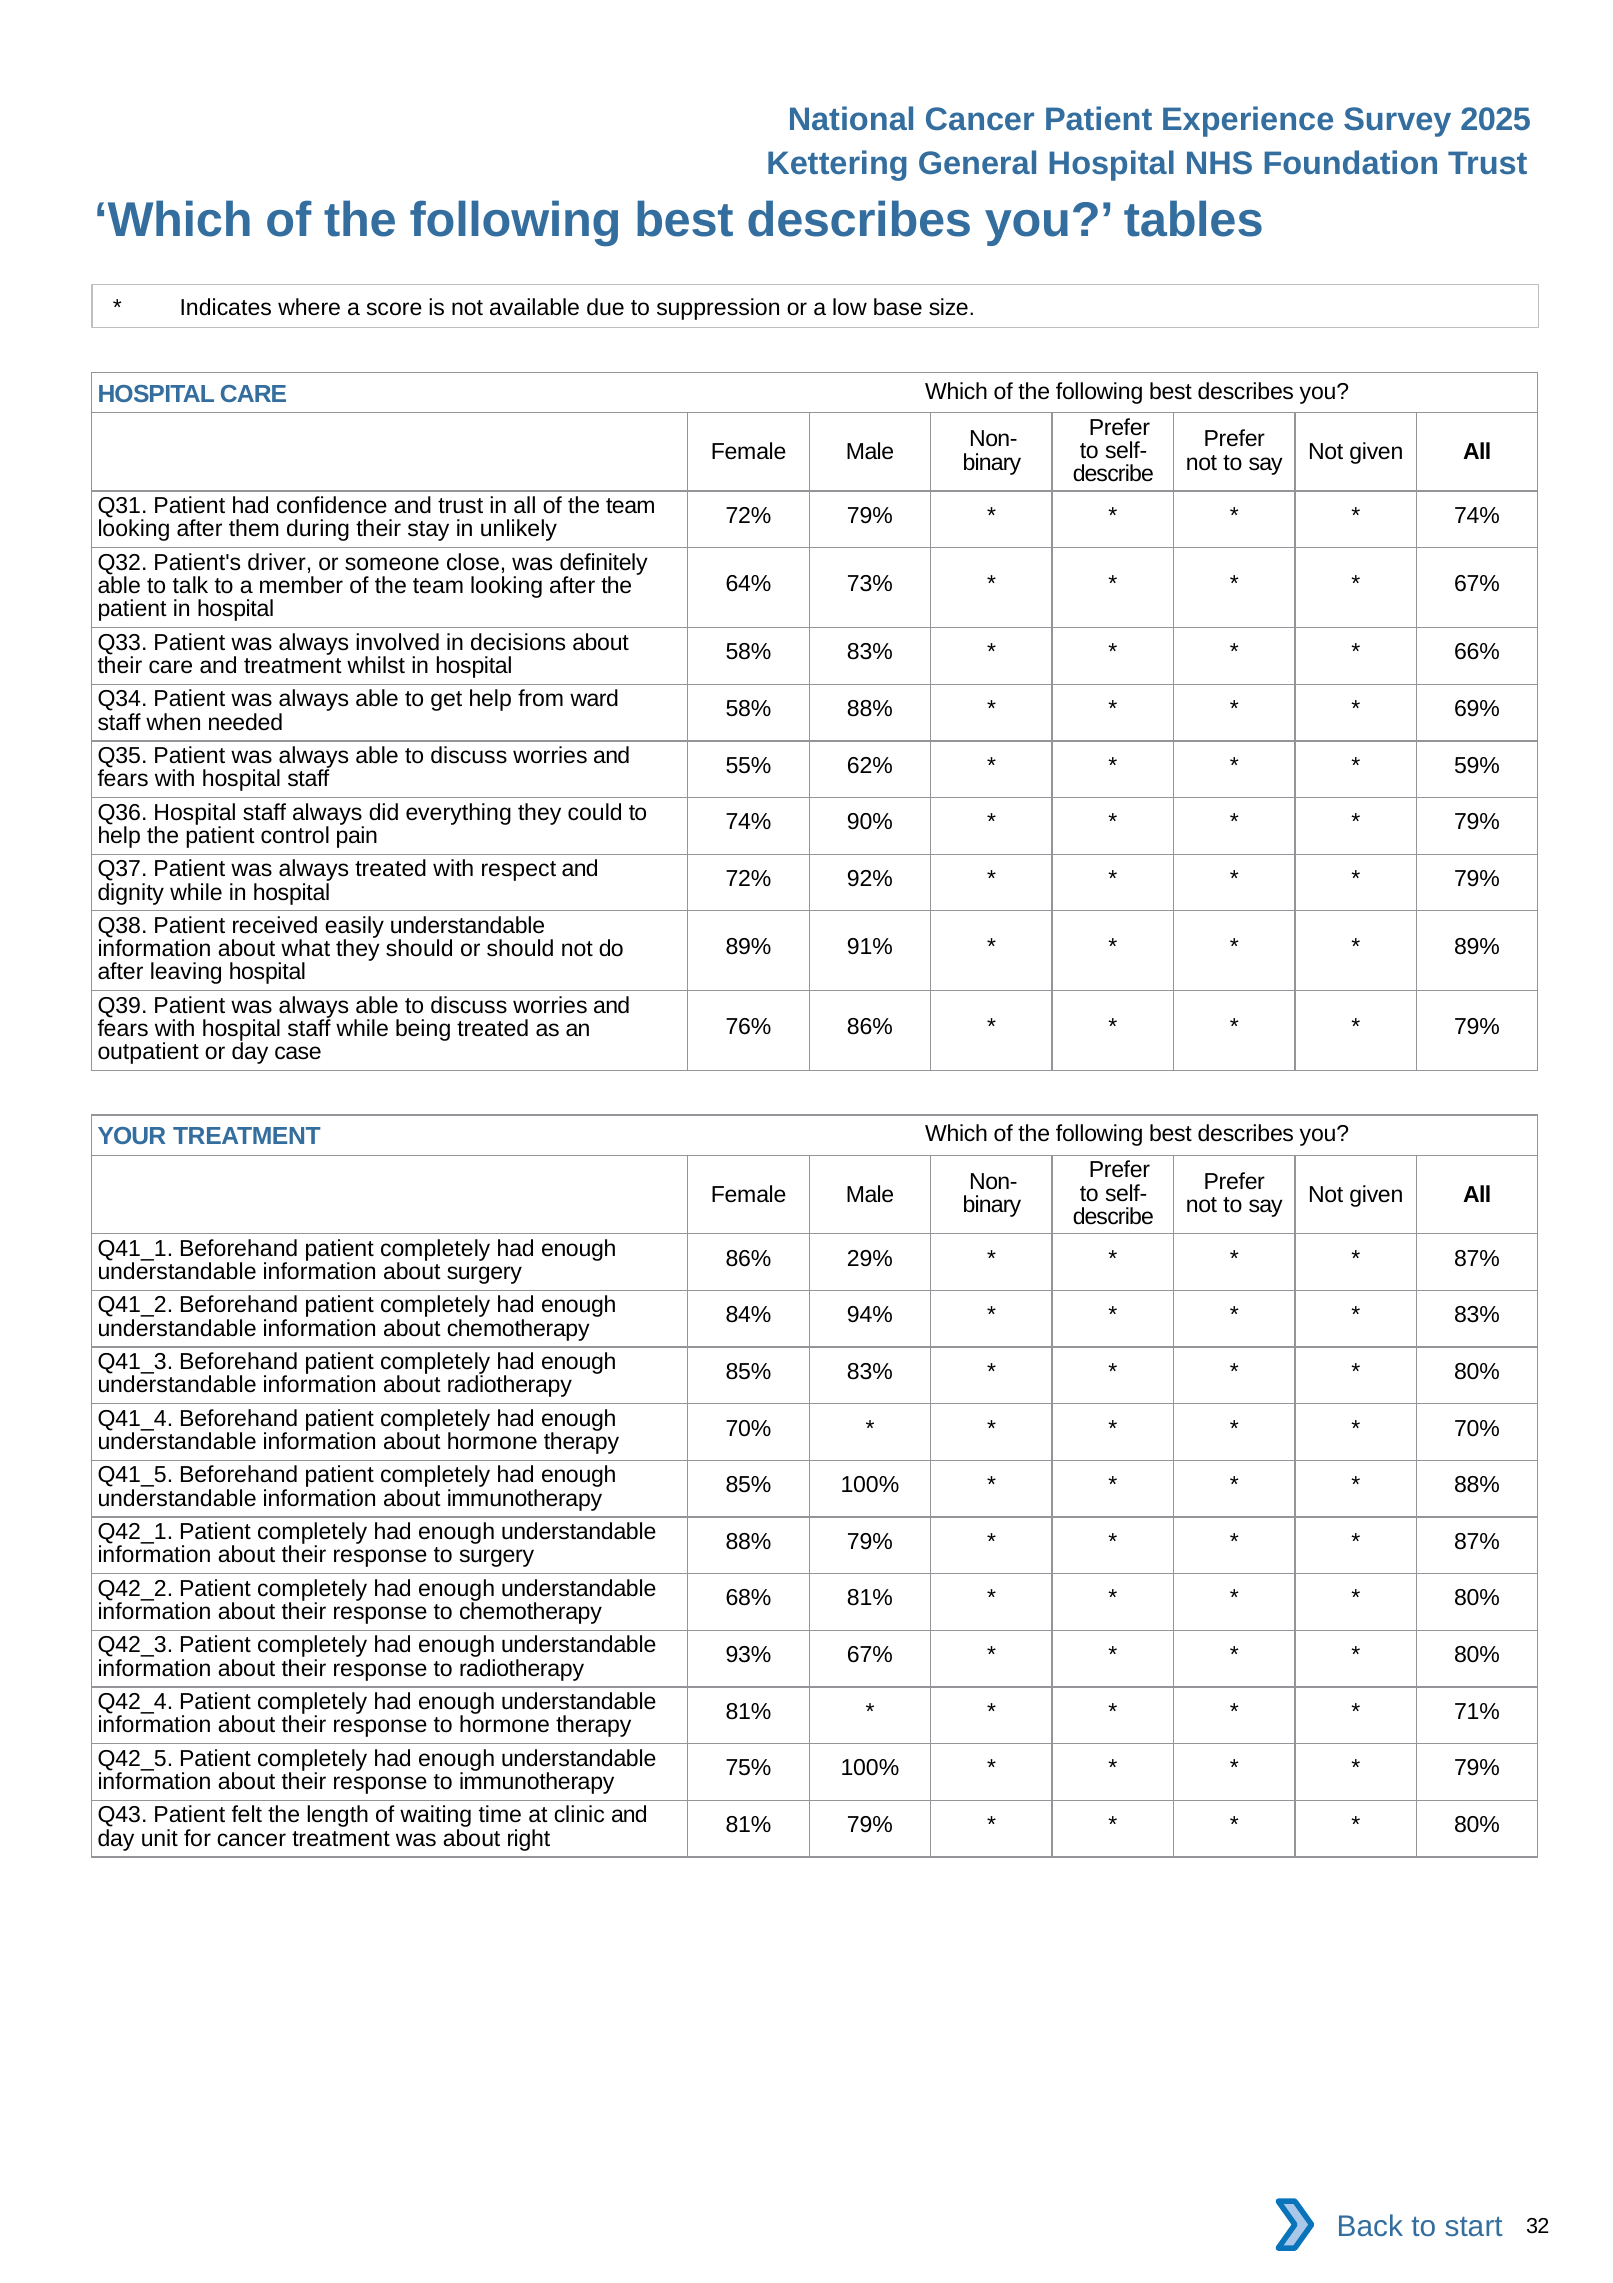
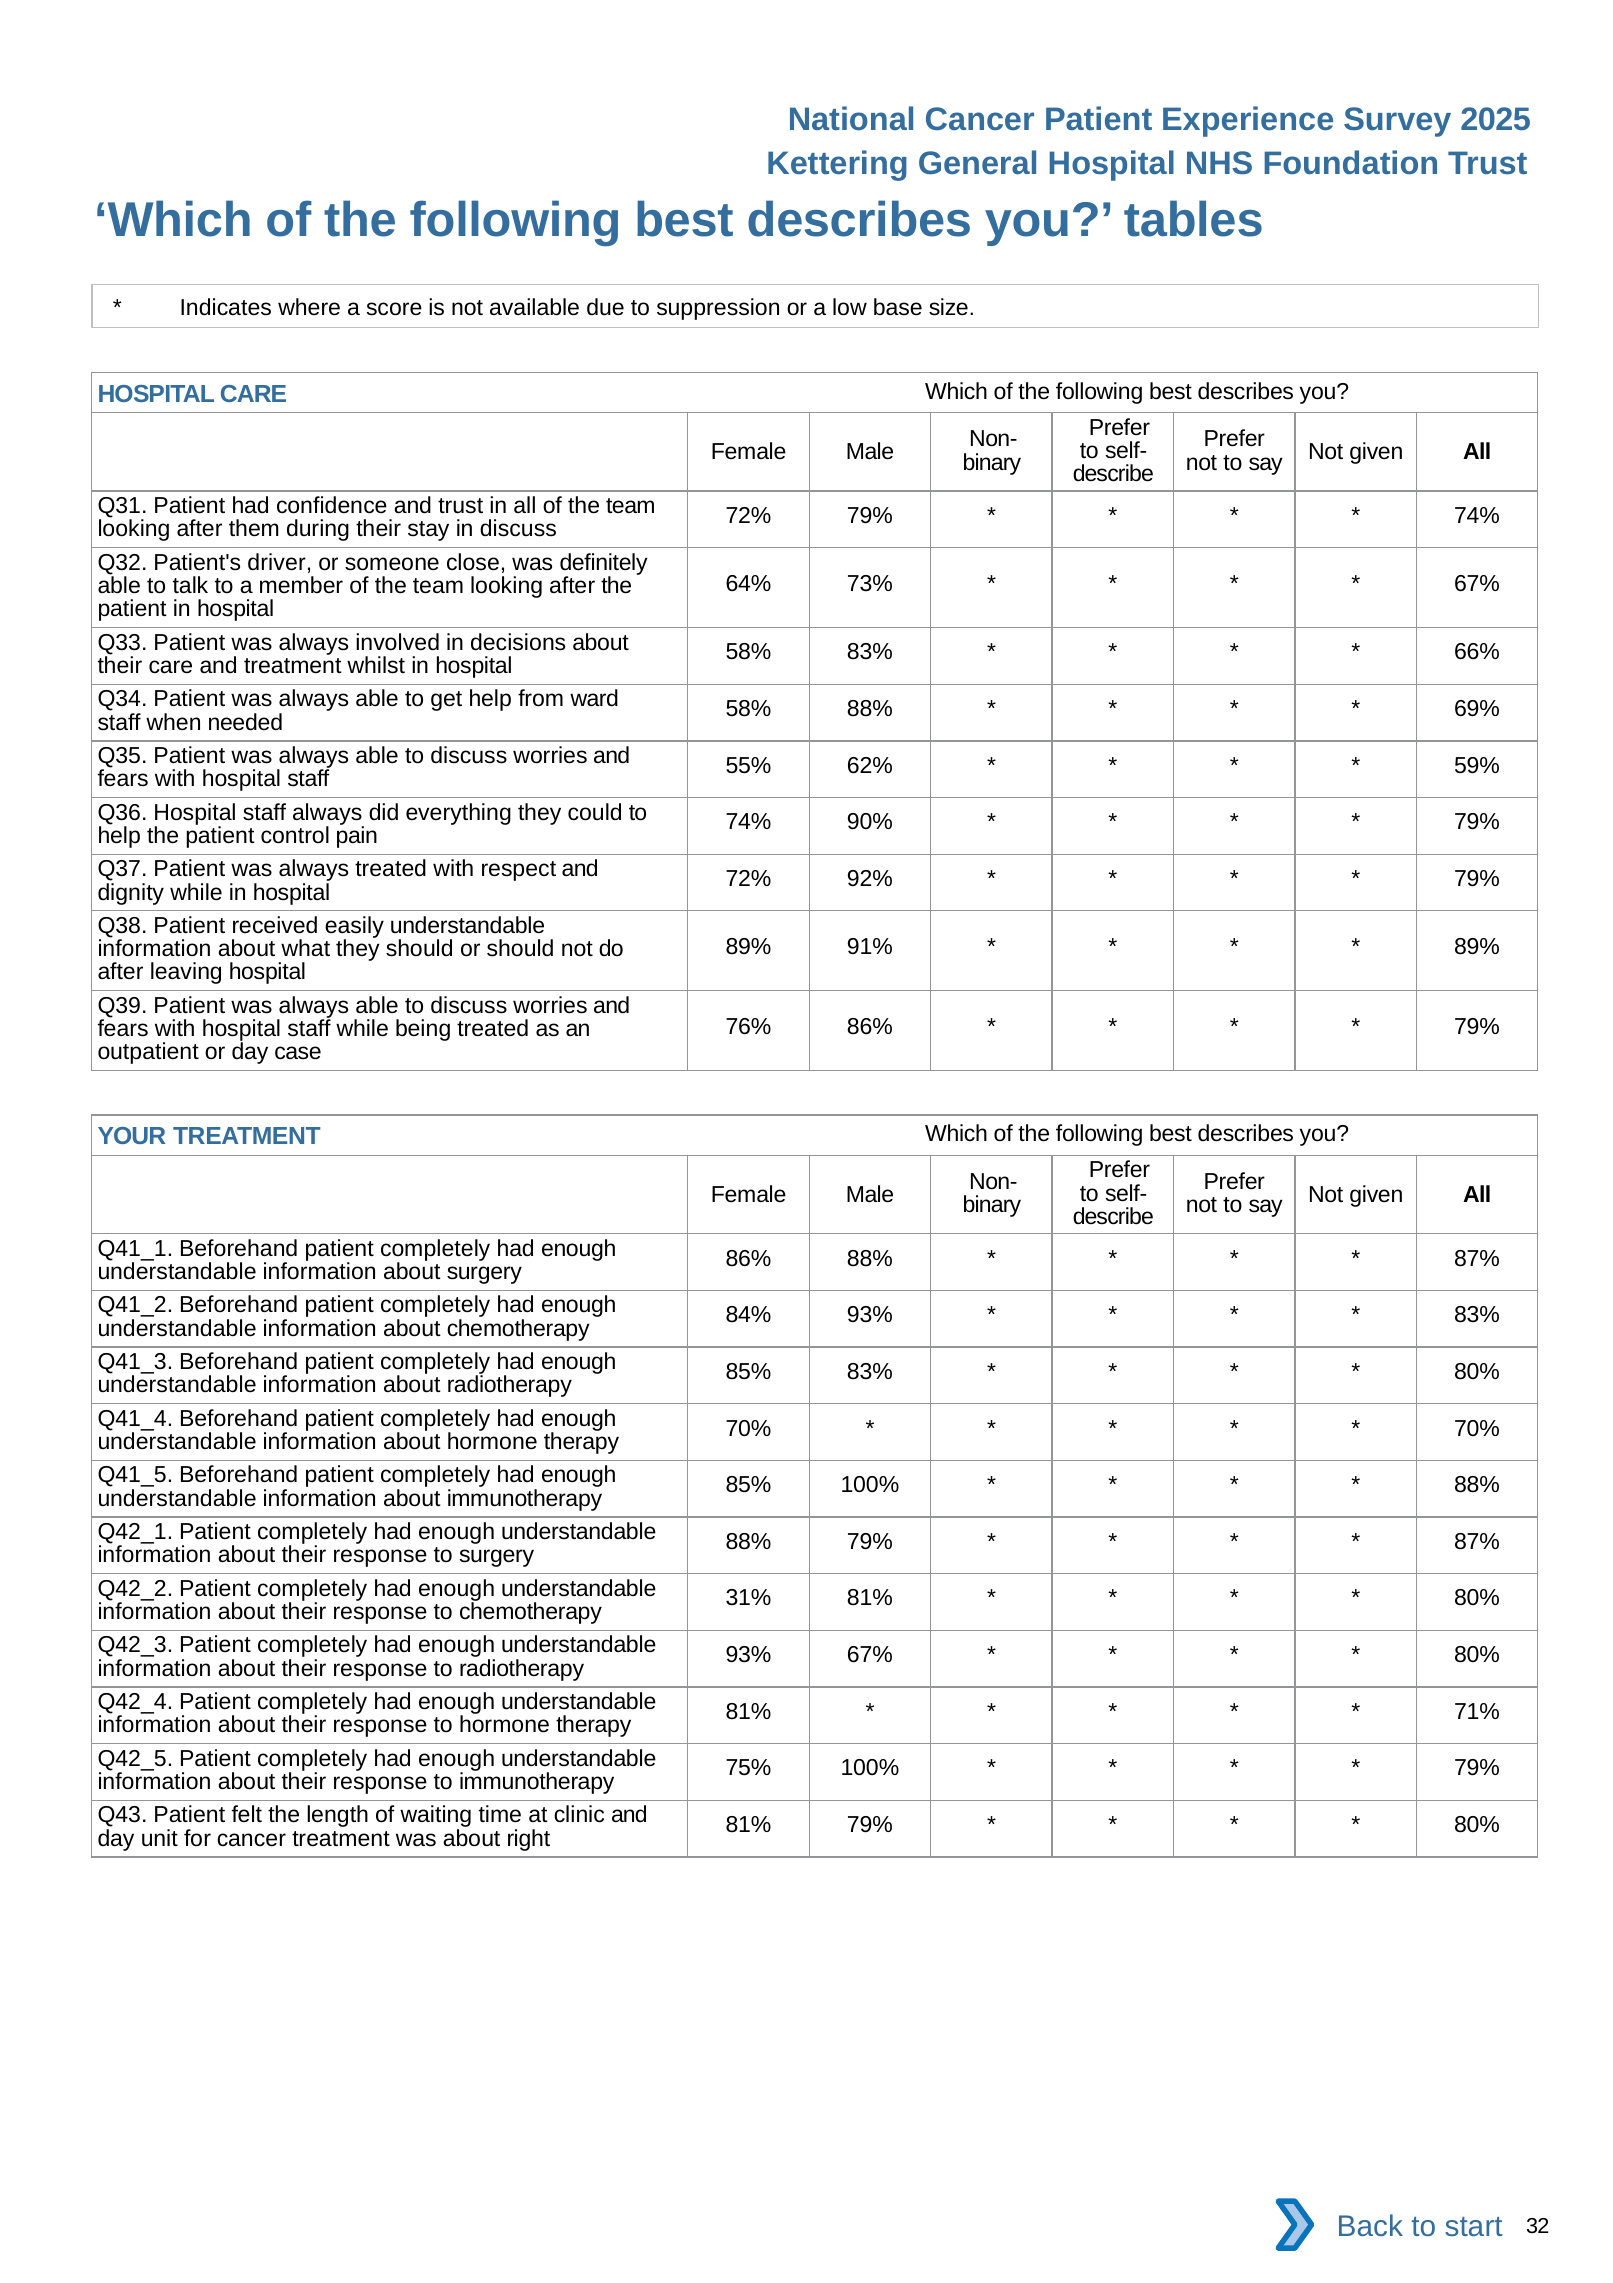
in unlikely: unlikely -> discuss
86% 29%: 29% -> 88%
84% 94%: 94% -> 93%
68%: 68% -> 31%
